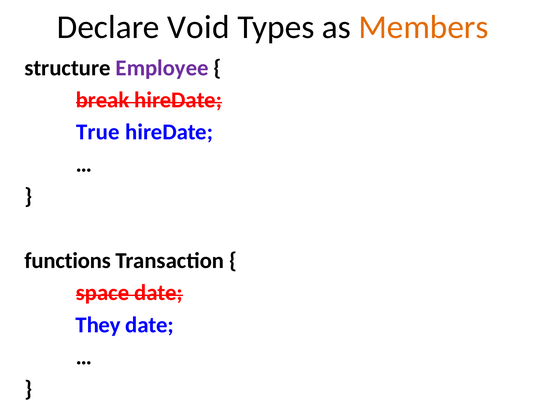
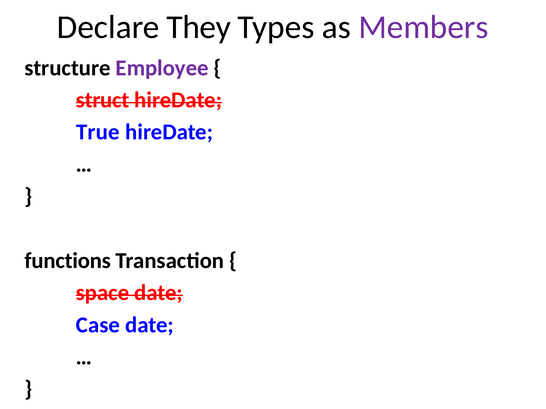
Void: Void -> They
Members colour: orange -> purple
break: break -> struct
They: They -> Case
